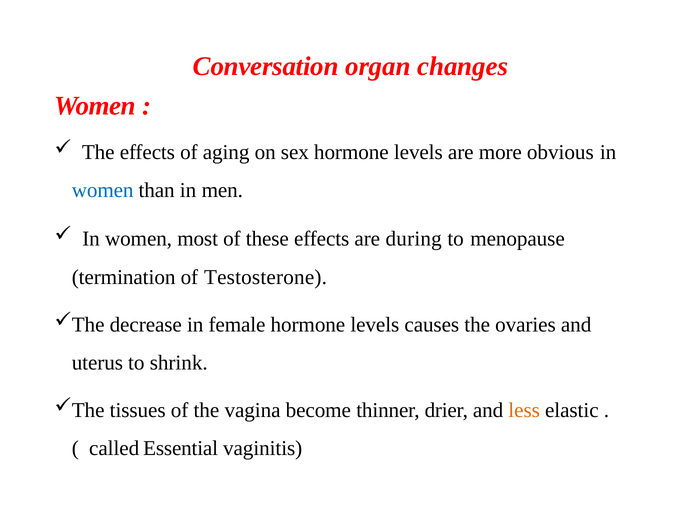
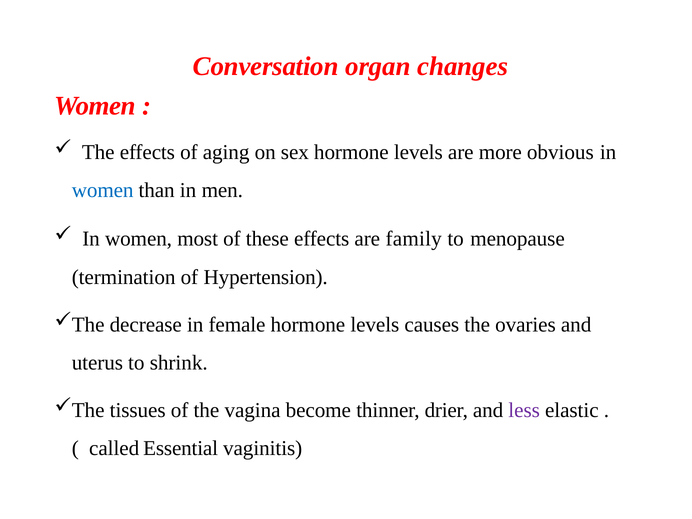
during: during -> family
Testosterone: Testosterone -> Hypertension
less colour: orange -> purple
